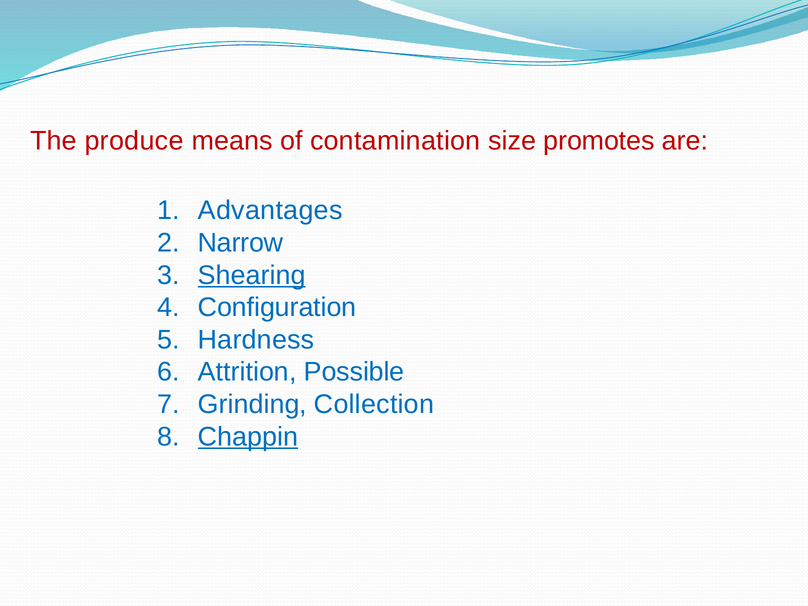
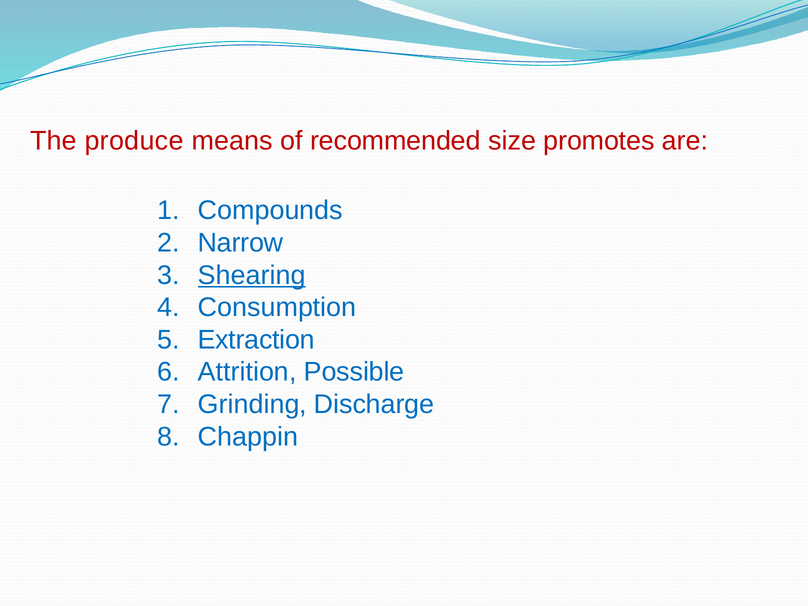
contamination: contamination -> recommended
Advantages: Advantages -> Compounds
Configuration: Configuration -> Consumption
Hardness: Hardness -> Extraction
Collection: Collection -> Discharge
Chappin underline: present -> none
